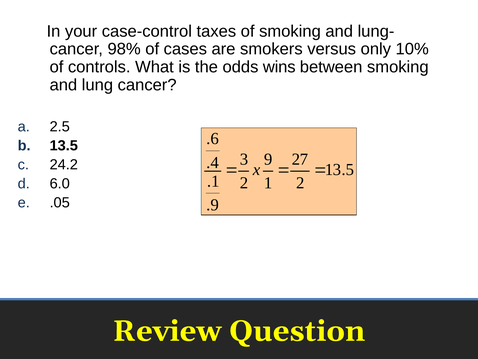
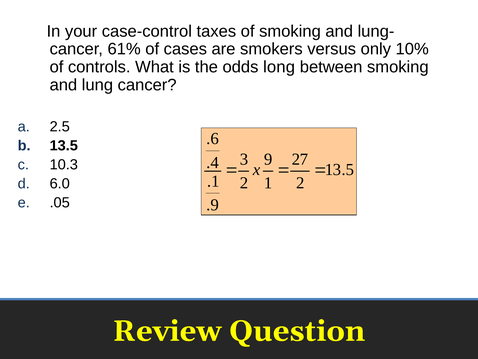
98%: 98% -> 61%
wins: wins -> long
24.2: 24.2 -> 10.3
